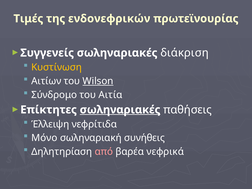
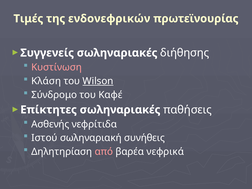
διάκριση: διάκριση -> διήθησης
Κυστίνωση colour: yellow -> pink
Αιτίων: Αιτίων -> Κλάση
Αιτία: Αιτία -> Καφέ
σωληναριακές at (120, 110) underline: present -> none
Έλλειψη: Έλλειψη -> Ασθενής
Μόνο: Μόνο -> Ιστού
